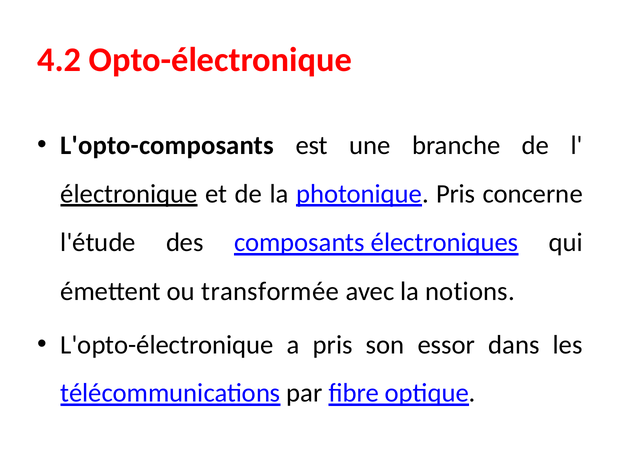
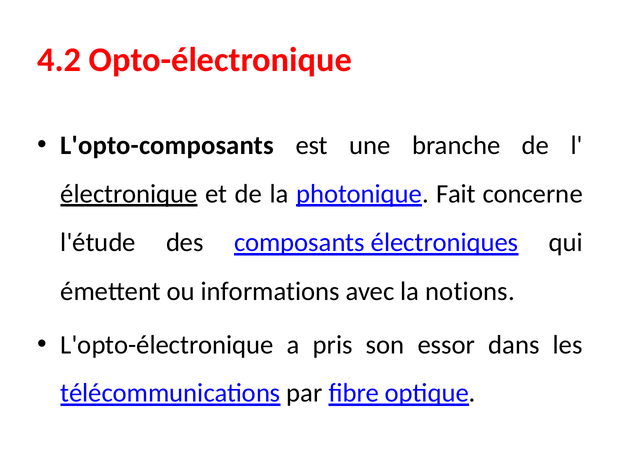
photonique Pris: Pris -> Fait
transformée: transformée -> informations
